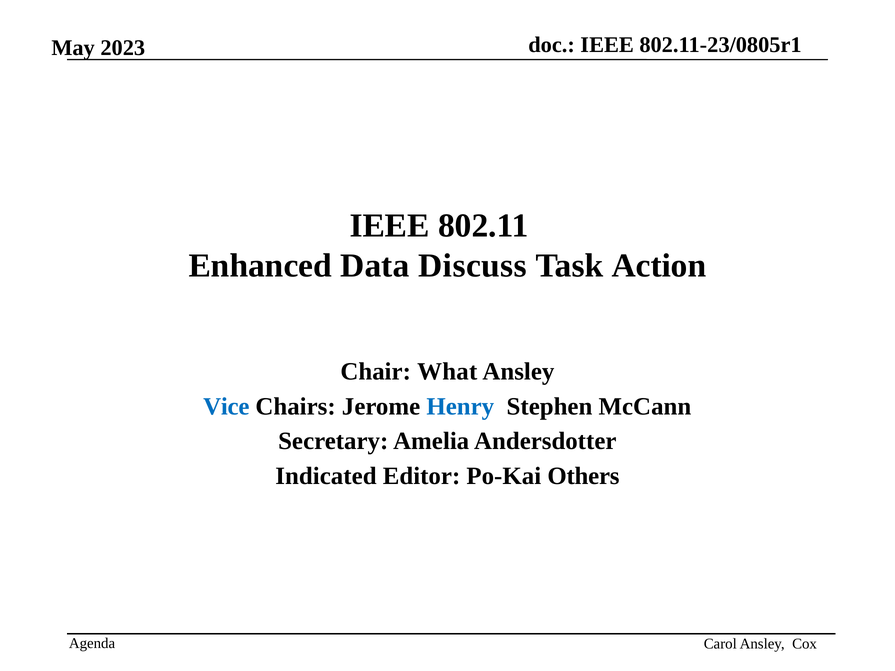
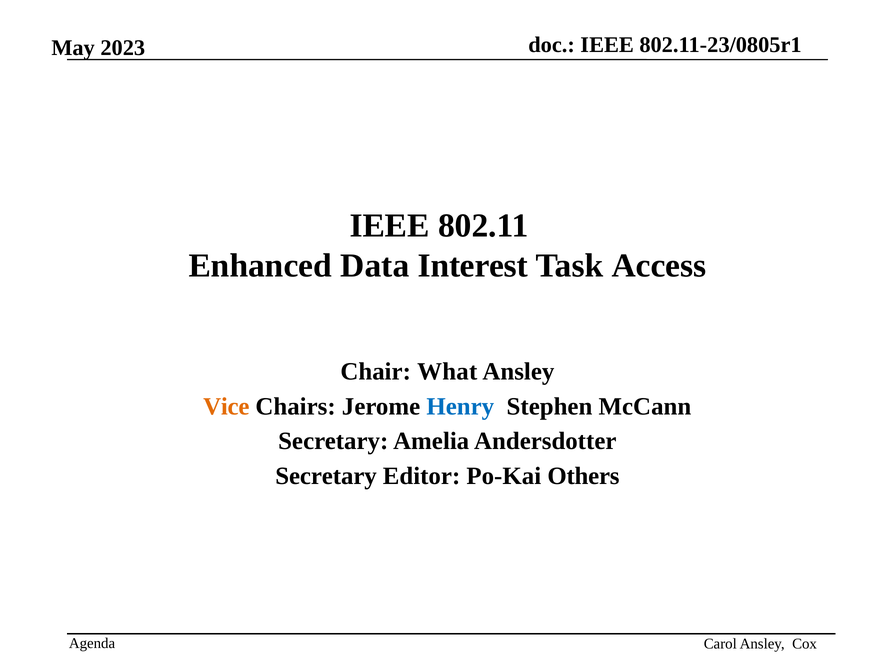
Discuss: Discuss -> Interest
Action: Action -> Access
Vice colour: blue -> orange
Indicated at (326, 476): Indicated -> Secretary
